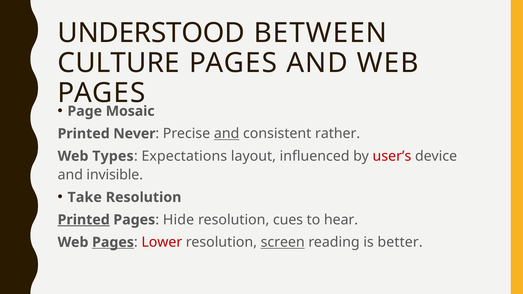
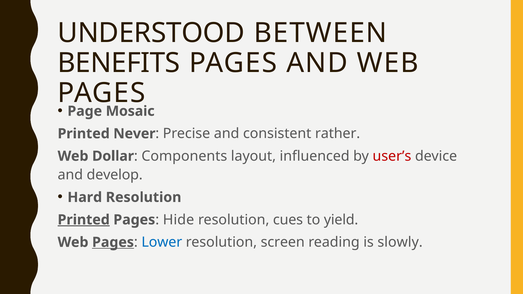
CULTURE: CULTURE -> BENEFITS
and at (227, 134) underline: present -> none
Types: Types -> Dollar
Expectations: Expectations -> Components
invisible: invisible -> develop
Take: Take -> Hard
hear: hear -> yield
Lower colour: red -> blue
screen underline: present -> none
better: better -> slowly
